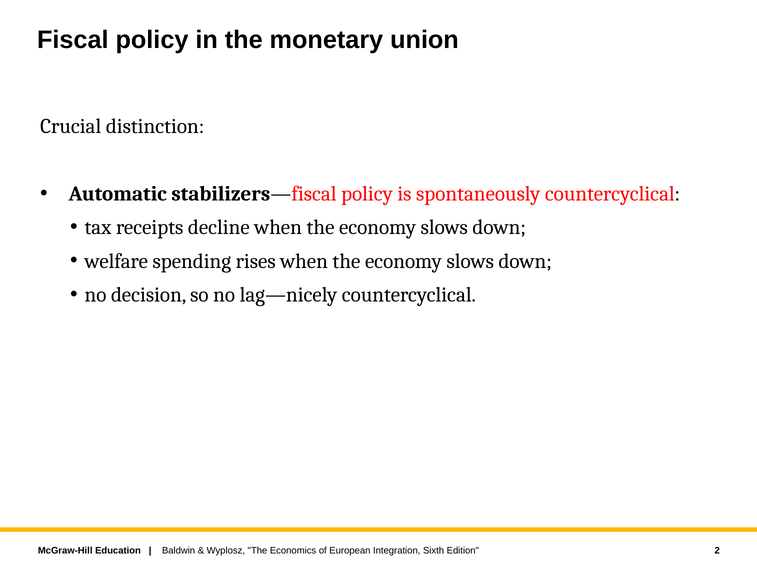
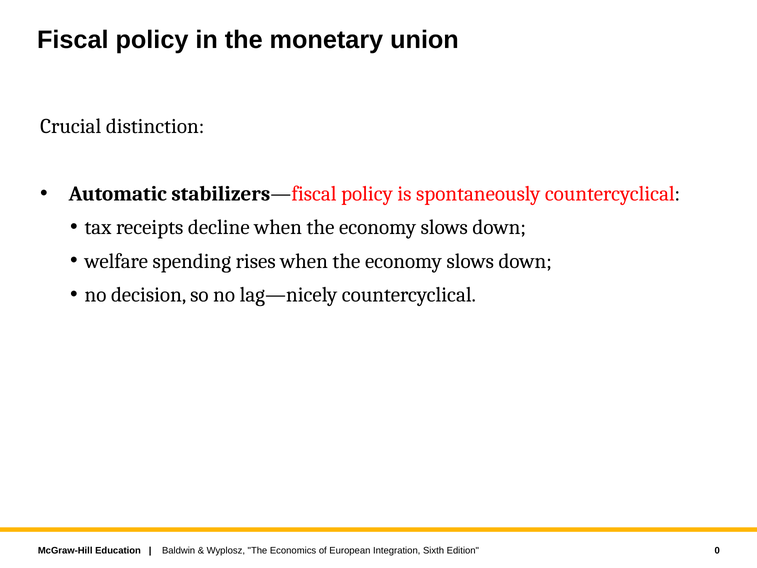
2: 2 -> 0
